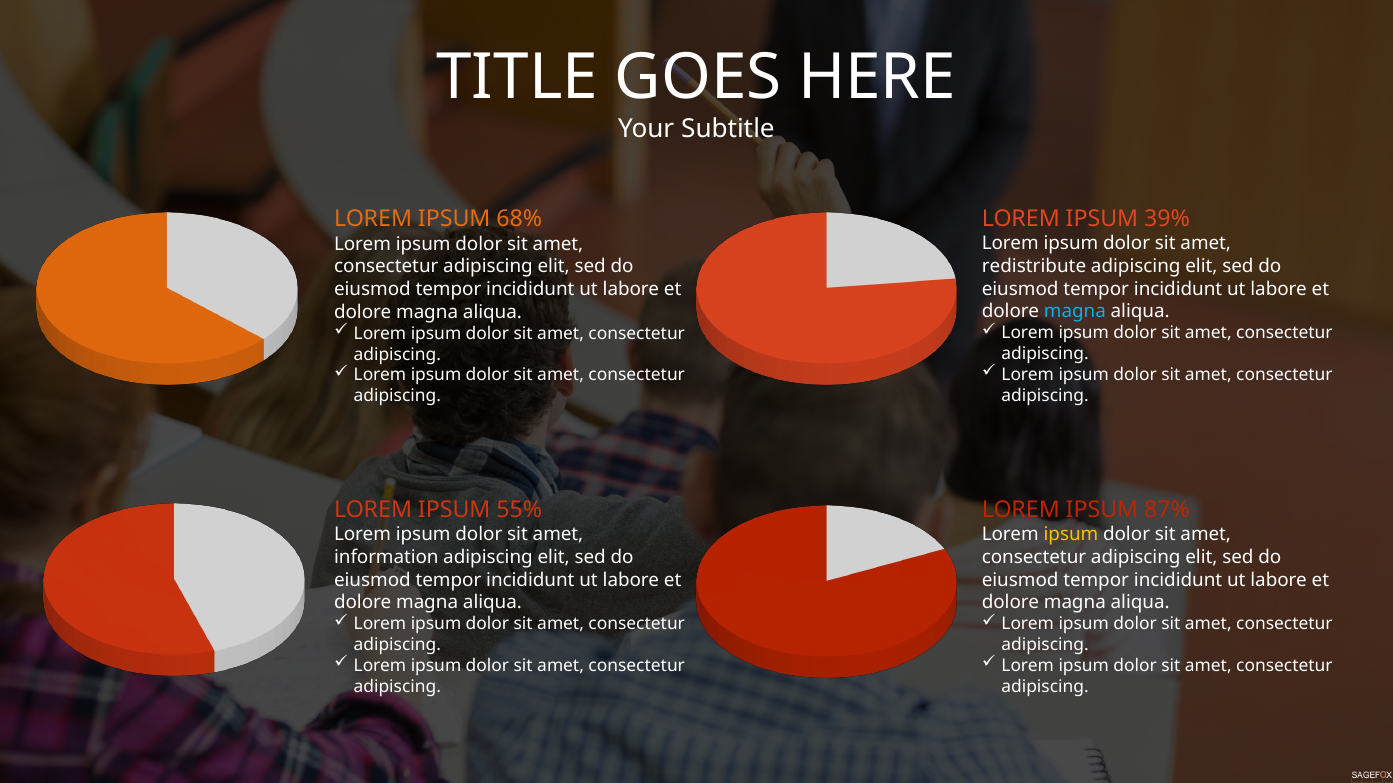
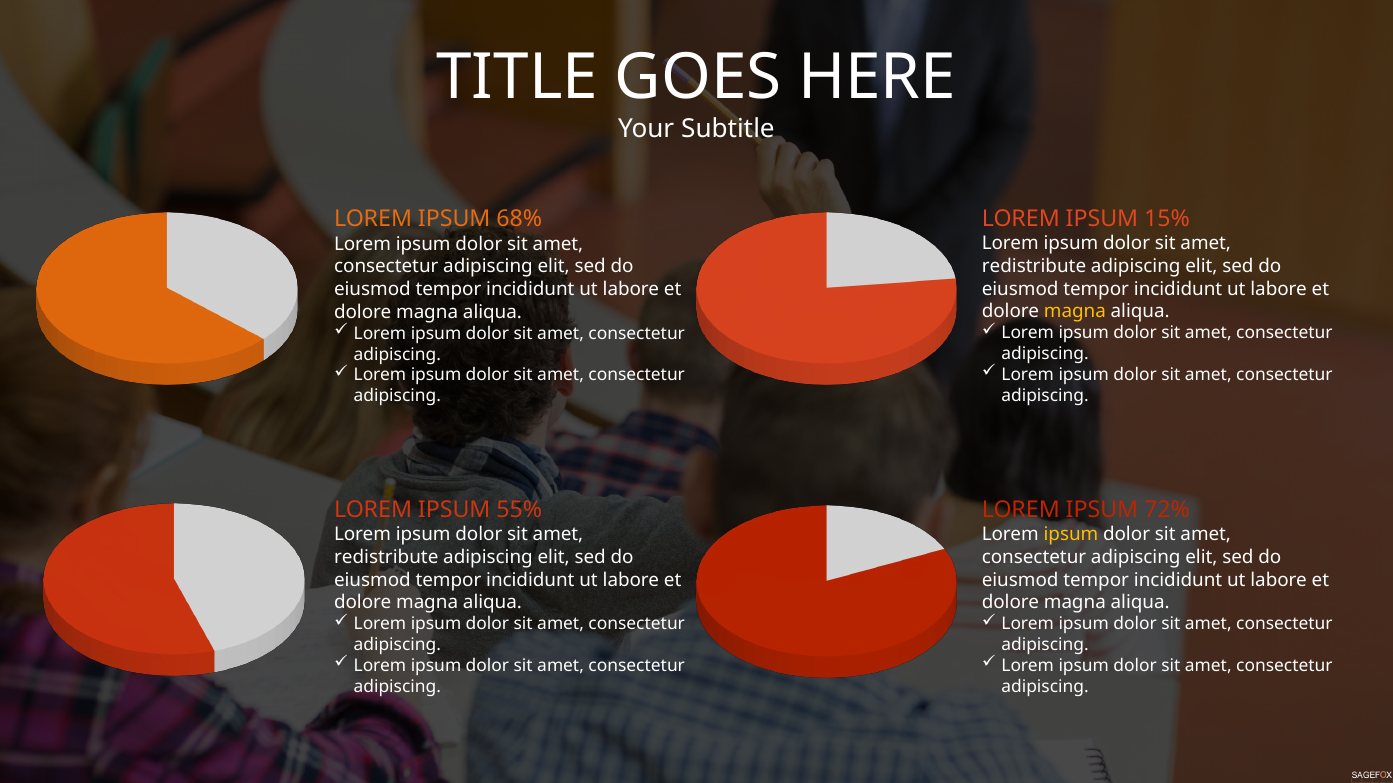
39%: 39% -> 15%
magna at (1075, 312) colour: light blue -> yellow
87%: 87% -> 72%
information at (386, 558): information -> redistribute
